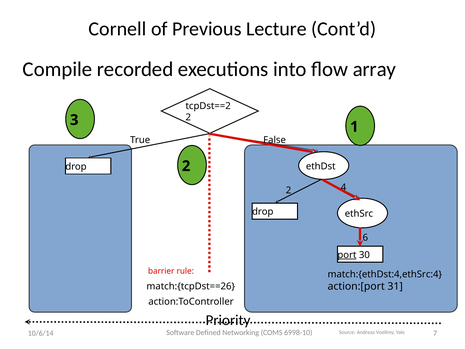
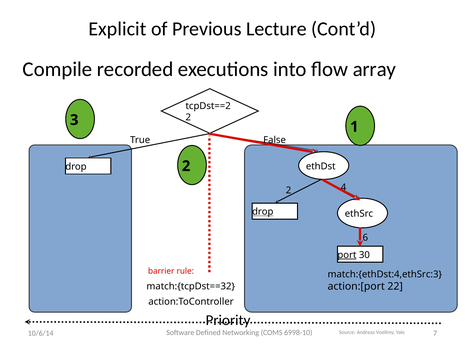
Cornell: Cornell -> Explicit
drop at (263, 212) underline: none -> present
match:{ethDst:4,ethSrc:4: match:{ethDst:4,ethSrc:4 -> match:{ethDst:4,ethSrc:3
31: 31 -> 22
match:{tcpDst==26: match:{tcpDst==26 -> match:{tcpDst==32
